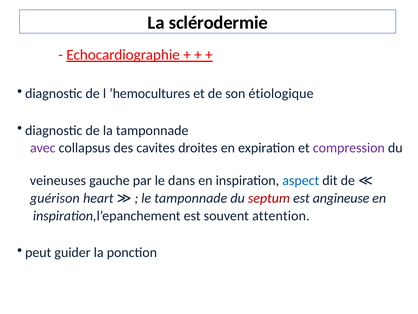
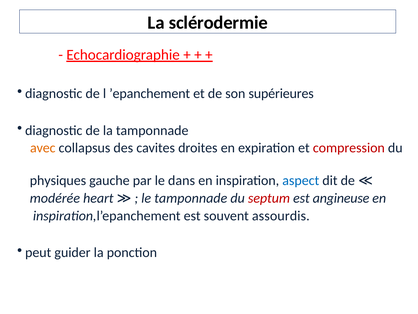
’hemocultures: ’hemocultures -> ’epanchement
étiologique: étiologique -> supérieures
avec colour: purple -> orange
compression colour: purple -> red
veineuses: veineuses -> physiques
guérison: guérison -> modérée
attention: attention -> assourdis
